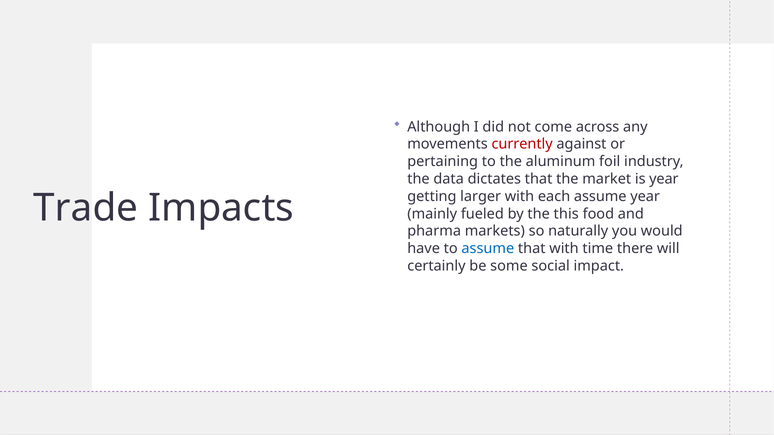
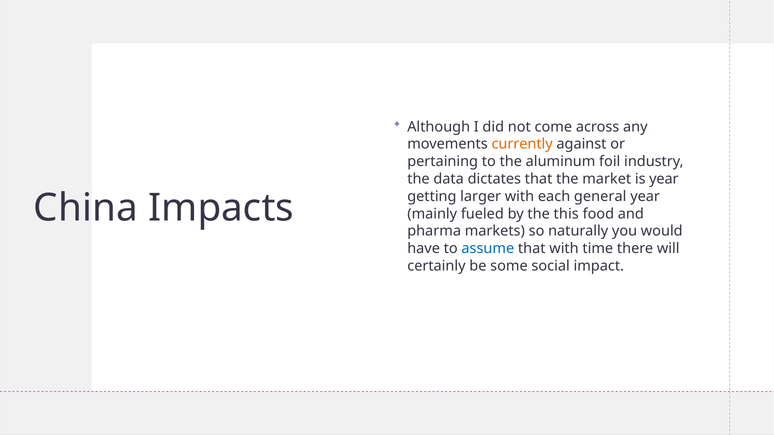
currently colour: red -> orange
each assume: assume -> general
Trade: Trade -> China
